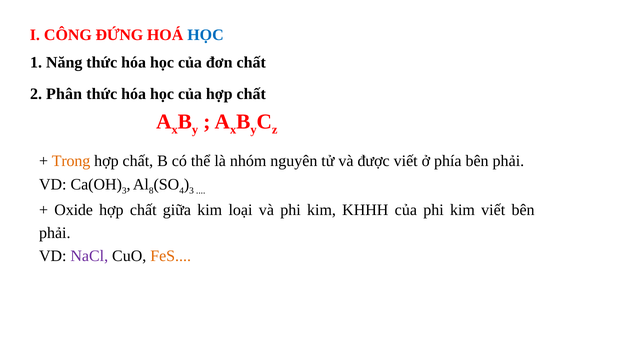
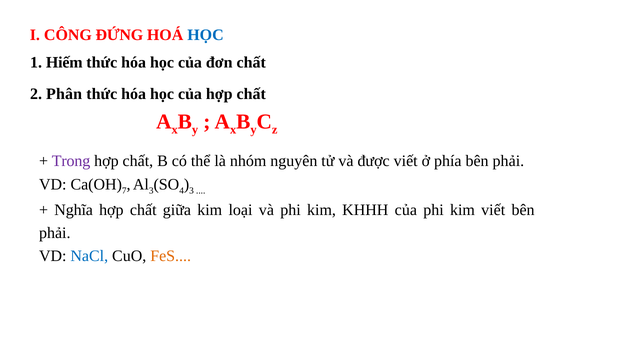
Năng: Năng -> Hiếm
Trong colour: orange -> purple
3 at (124, 191): 3 -> 7
8 at (151, 191): 8 -> 3
Oxide: Oxide -> Nghĩa
NaCl colour: purple -> blue
